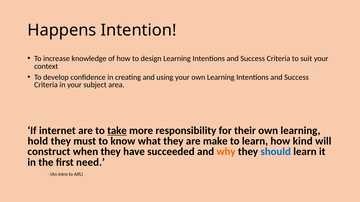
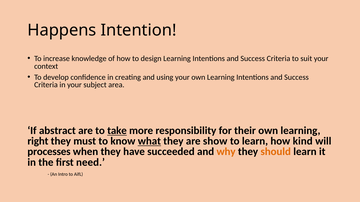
internet: internet -> abstract
hold: hold -> right
what underline: none -> present
make: make -> show
construct: construct -> processes
should colour: blue -> orange
